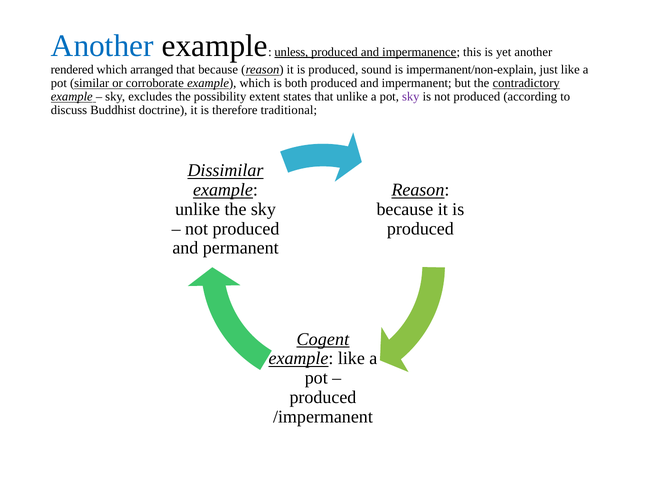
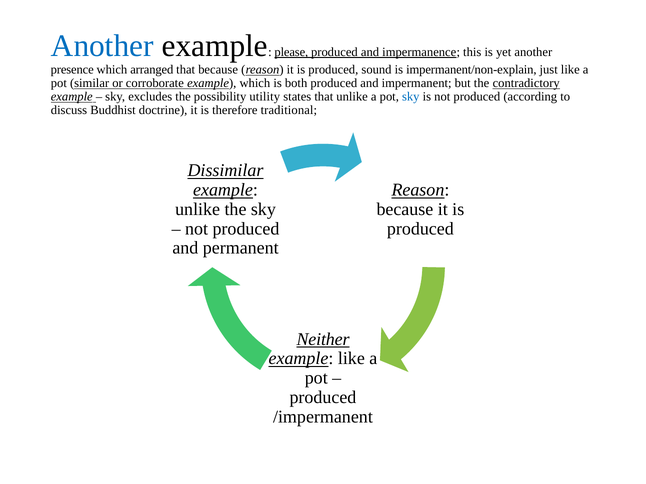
unless: unless -> please
rendered: rendered -> presence
extent: extent -> utility
sky at (411, 97) colour: purple -> blue
Cogent: Cogent -> Neither
